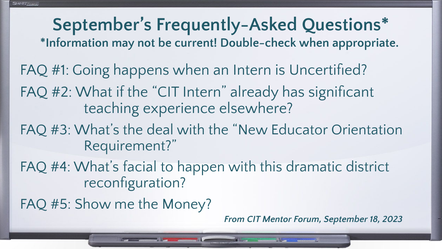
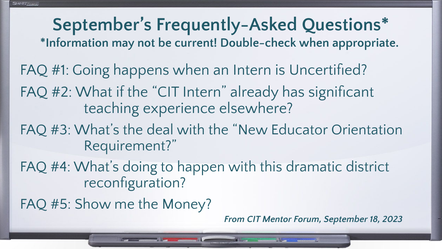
facial: facial -> doing
